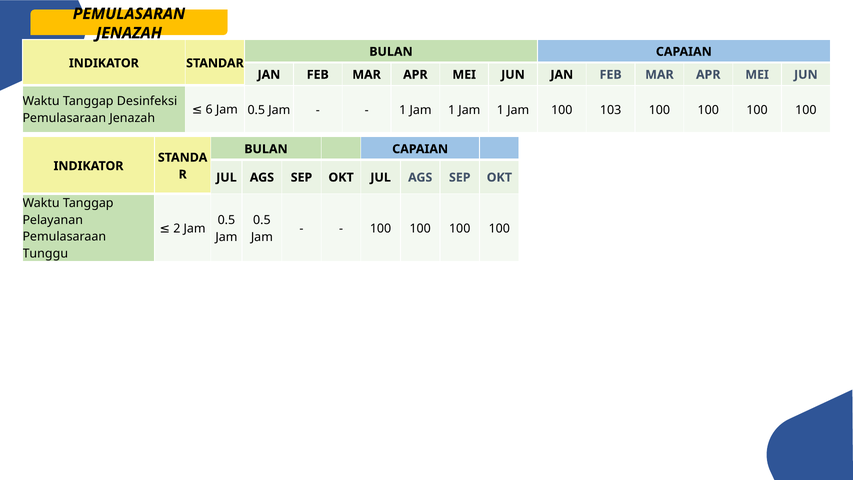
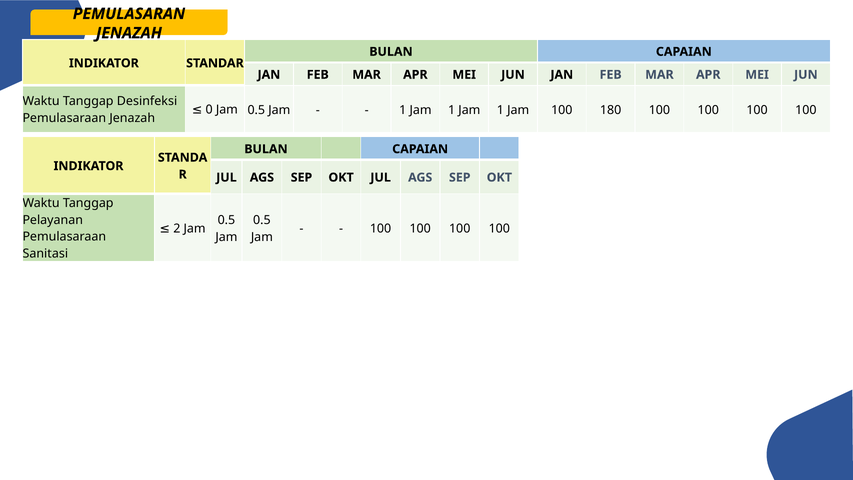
6: 6 -> 0
103: 103 -> 180
Tunggu: Tunggu -> Sanitasi
